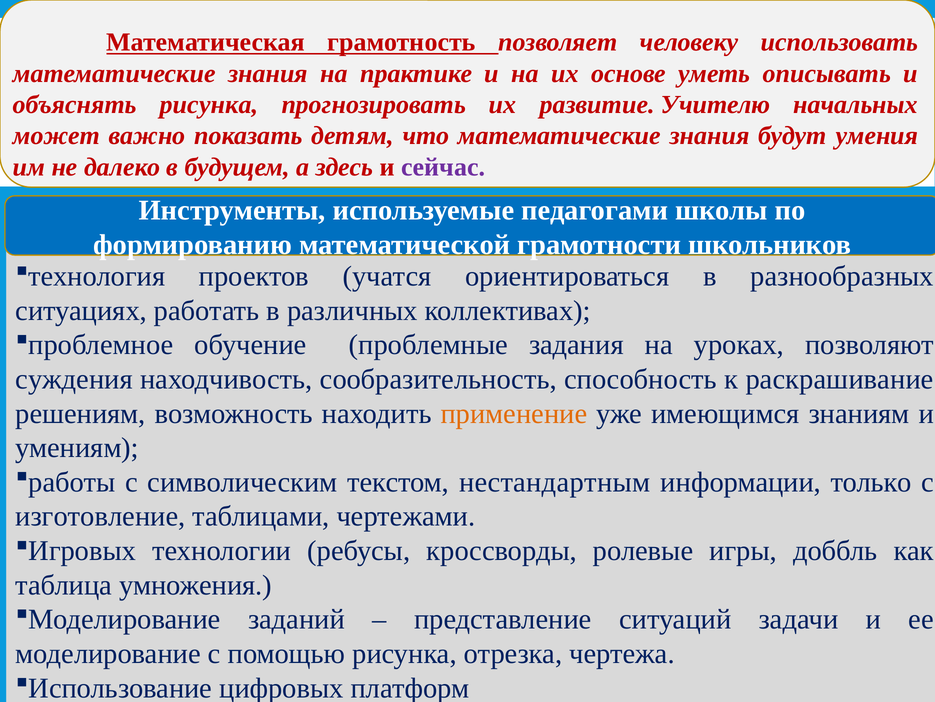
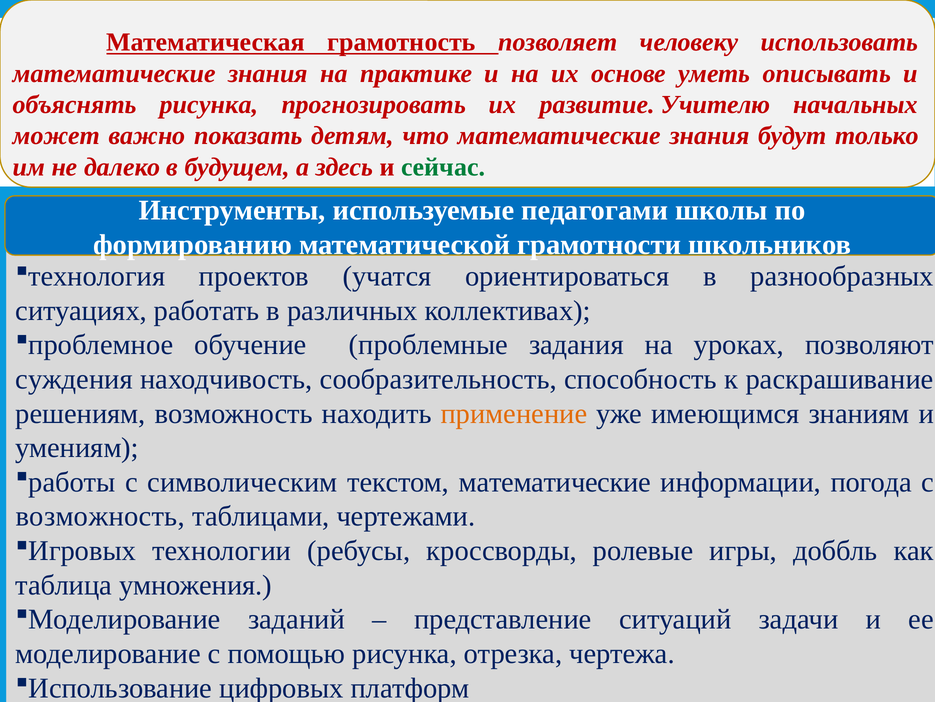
умения: умения -> только
сейчас colour: purple -> green
текстом нестандартным: нестандартным -> математические
только: только -> погода
изготовление at (100, 516): изготовление -> возможность
